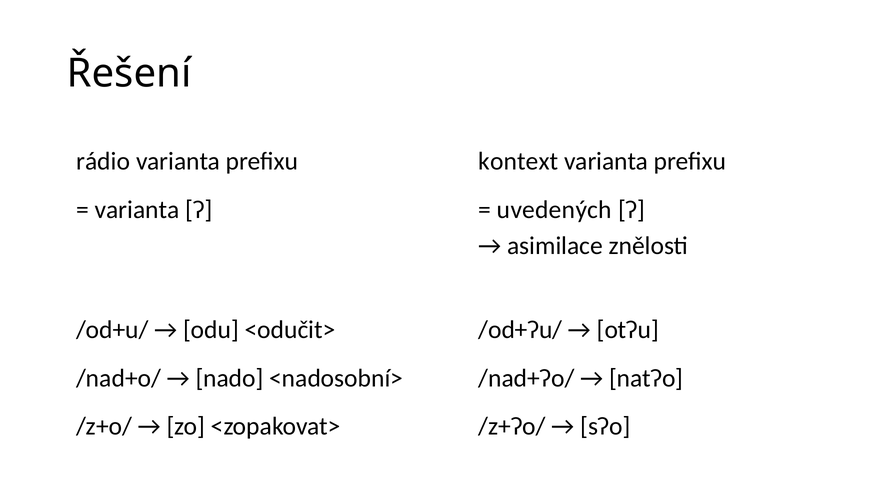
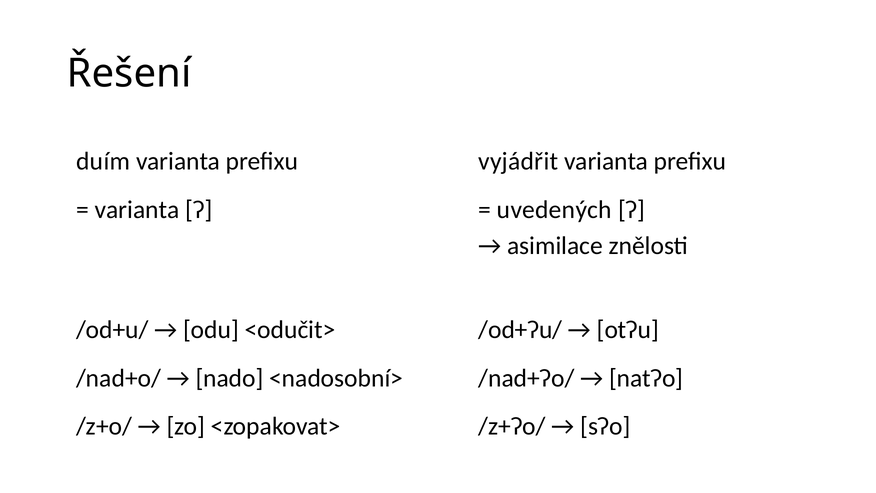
rádio: rádio -> duím
kontext: kontext -> vyjádřit
